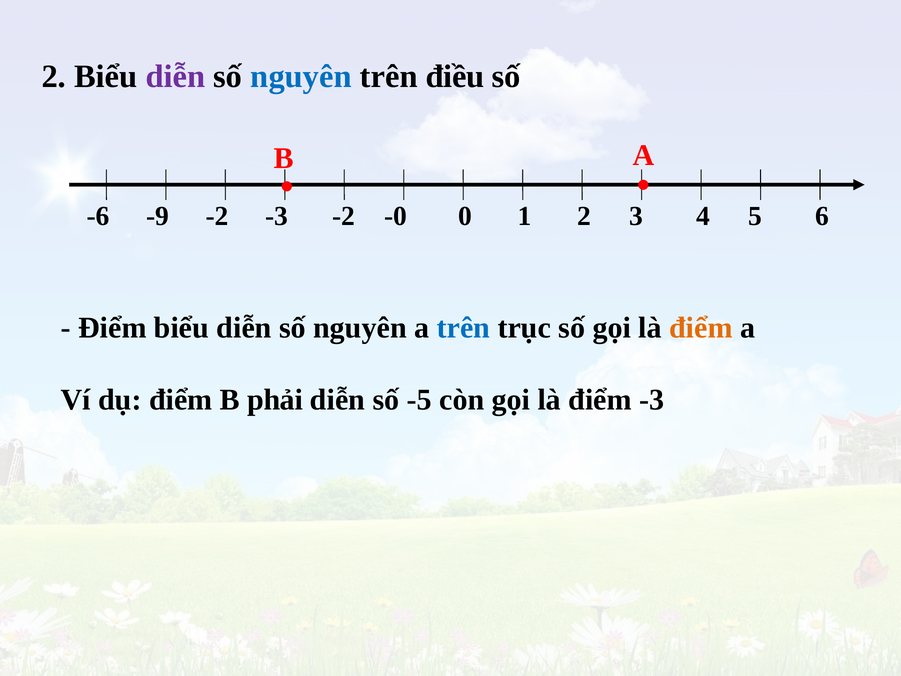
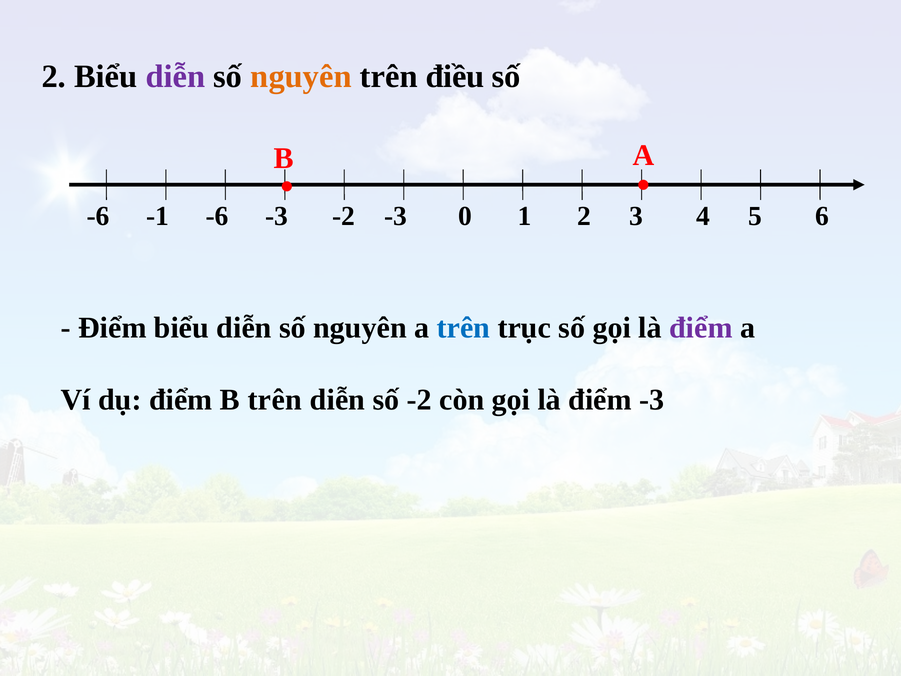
nguyên at (301, 76) colour: blue -> orange
-9: -9 -> -1
-2 at (217, 216): -2 -> -6
-2 -0: -0 -> -3
điểm at (701, 327) colour: orange -> purple
B phải: phải -> trên
số -5: -5 -> -2
